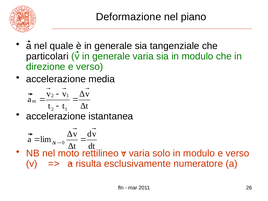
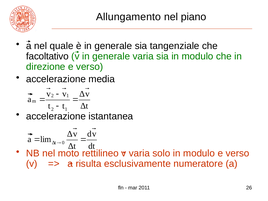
Deformazione: Deformazione -> Allungamento
particolari: particolari -> facoltativo
